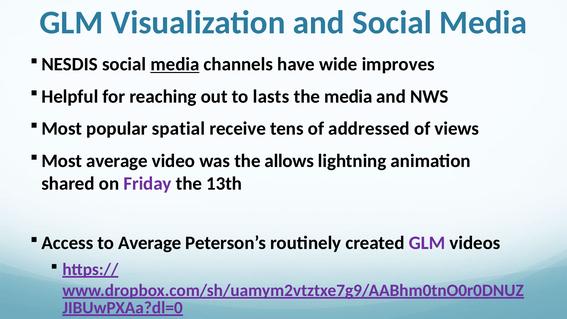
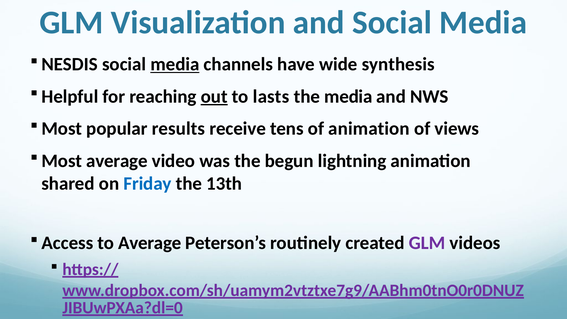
improves: improves -> synthesis
out underline: none -> present
spatial: spatial -> results
of addressed: addressed -> animation
allows: allows -> begun
Friday colour: purple -> blue
